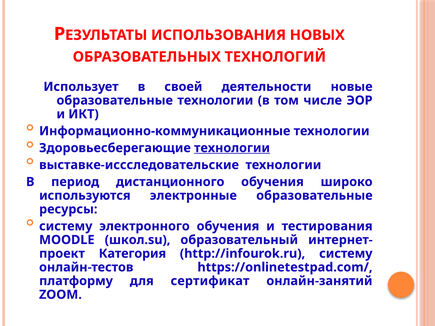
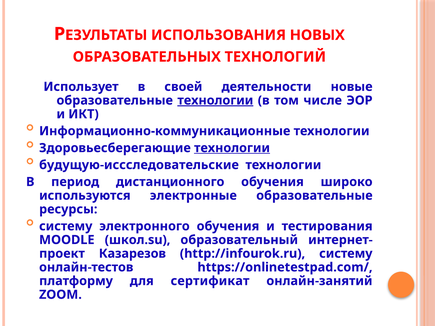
технологии at (215, 100) underline: none -> present
выставке-иссследовательские: выставке-иссследовательские -> будущую-иссследовательские
Категория: Категория -> Казарезов
